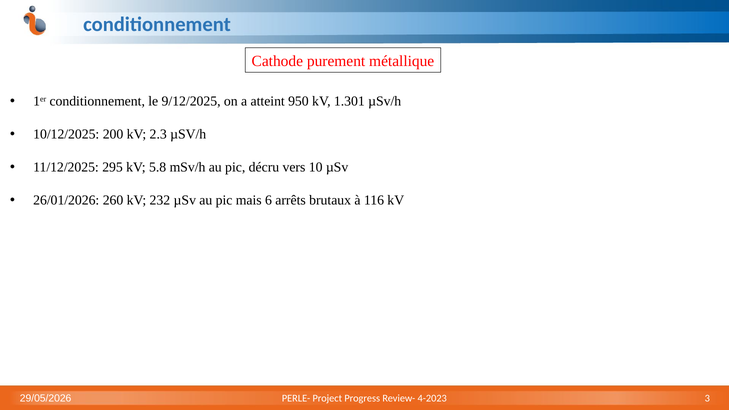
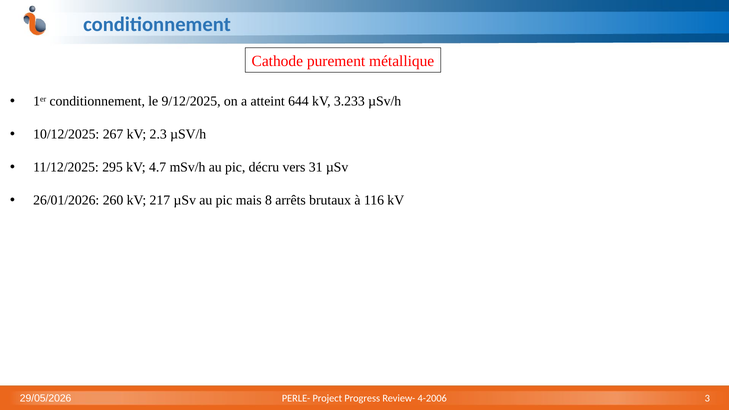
950: 950 -> 644
1.301: 1.301 -> 3.233
200: 200 -> 267
5.8: 5.8 -> 4.7
10: 10 -> 31
232: 232 -> 217
6: 6 -> 8
4-2023: 4-2023 -> 4-2006
